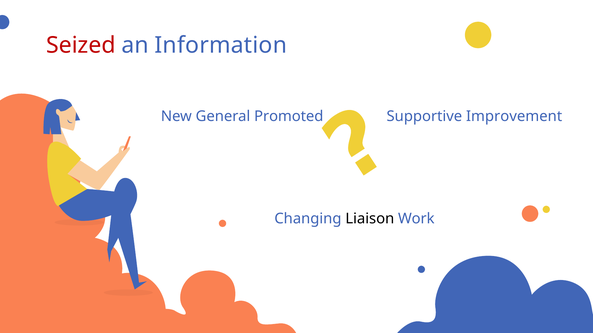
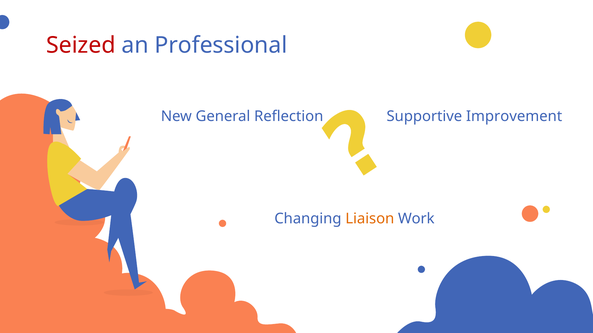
Information: Information -> Professional
Promoted: Promoted -> Reflection
Liaison colour: black -> orange
